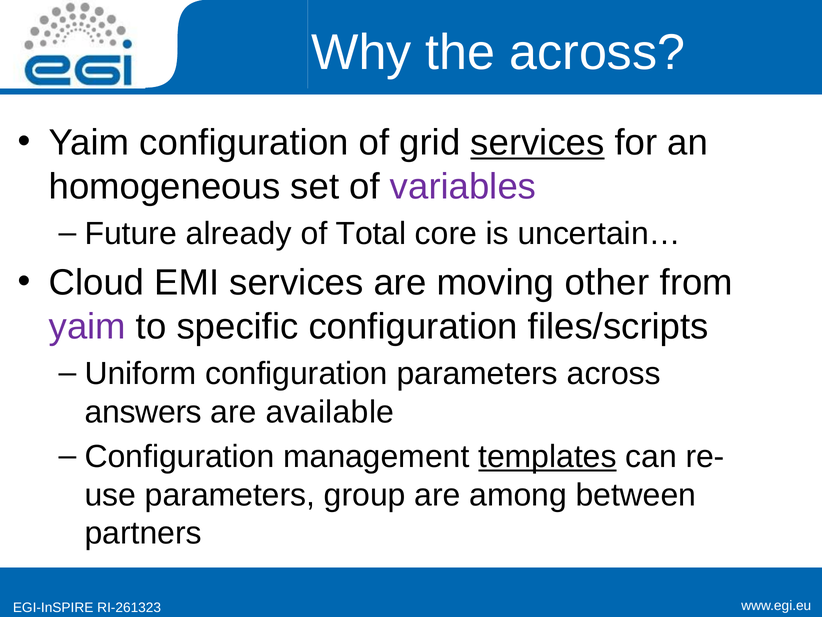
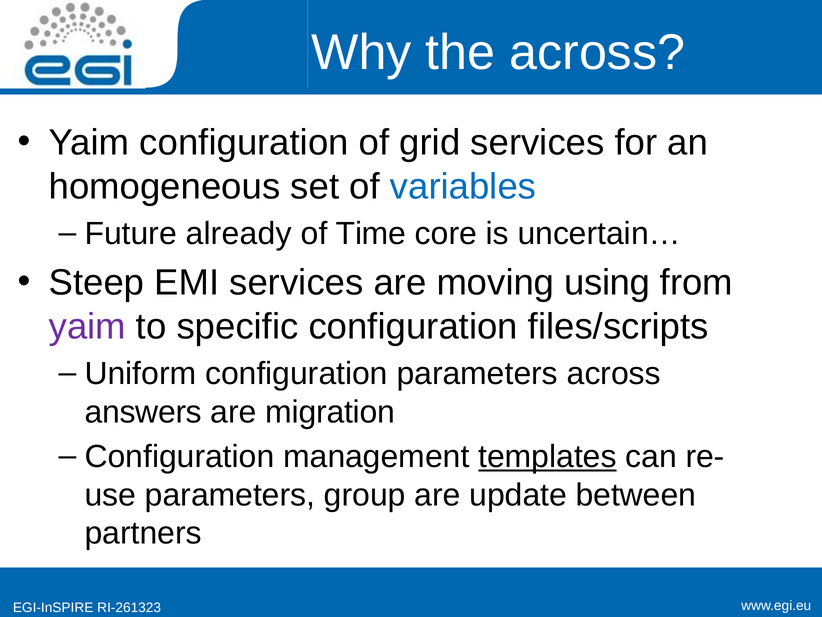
services at (537, 143) underline: present -> none
variables colour: purple -> blue
Total: Total -> Time
Cloud: Cloud -> Steep
other: other -> using
available: available -> migration
among: among -> update
